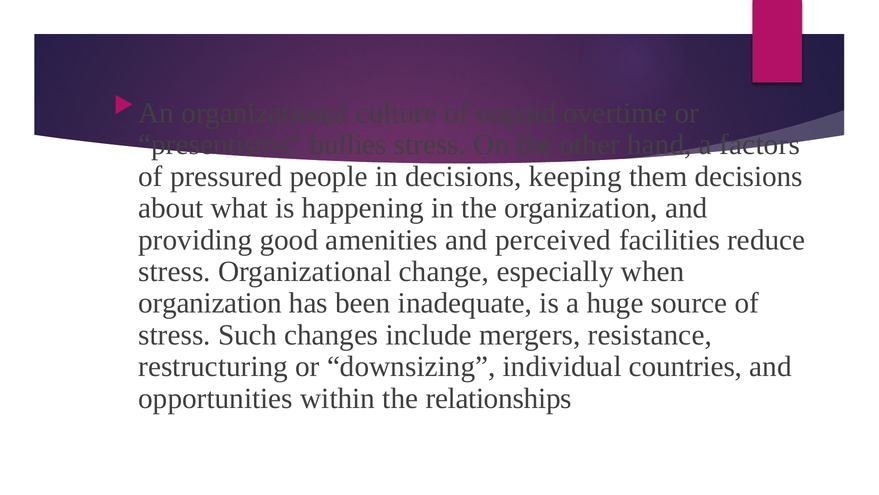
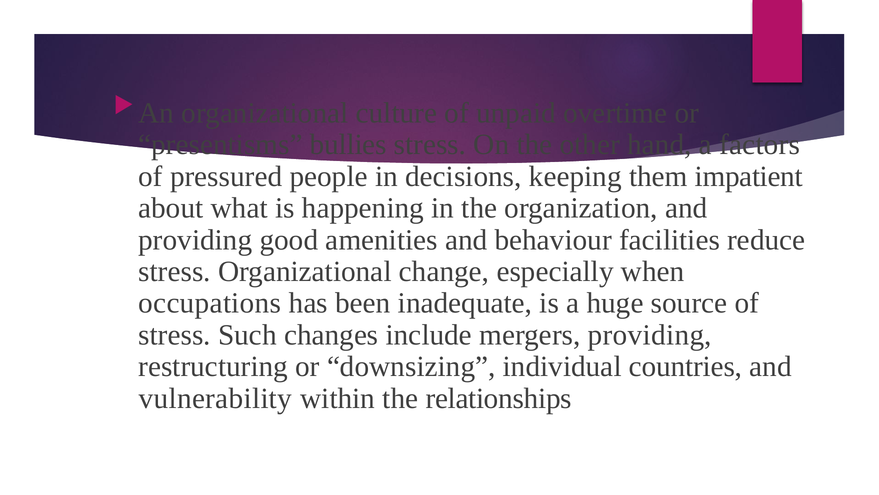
them decisions: decisions -> impatient
perceived: perceived -> behaviour
organization at (210, 303): organization -> occupations
mergers resistance: resistance -> providing
opportunities: opportunities -> vulnerability
